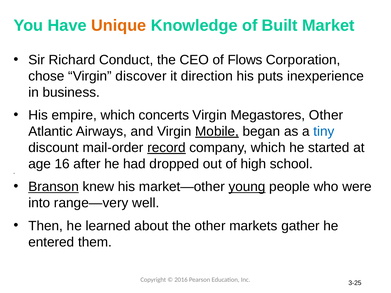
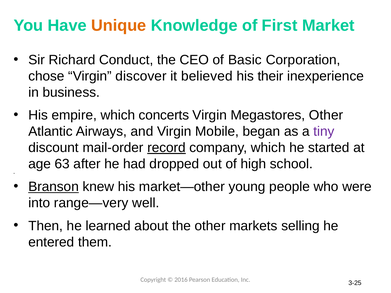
Built: Built -> First
Flows: Flows -> Basic
direction: direction -> believed
puts: puts -> their
Mobile underline: present -> none
tiny colour: blue -> purple
16: 16 -> 63
young underline: present -> none
gather: gather -> selling
